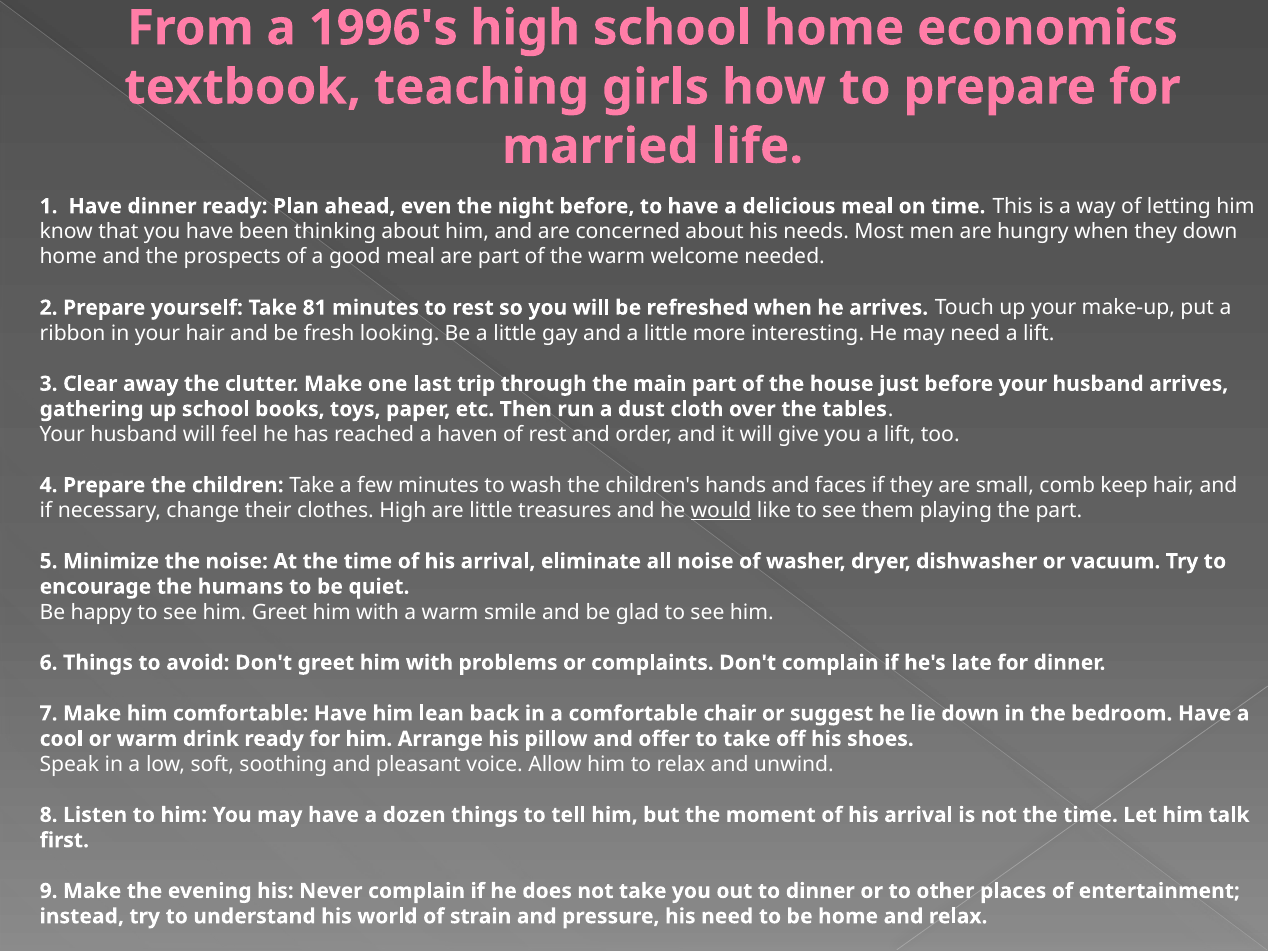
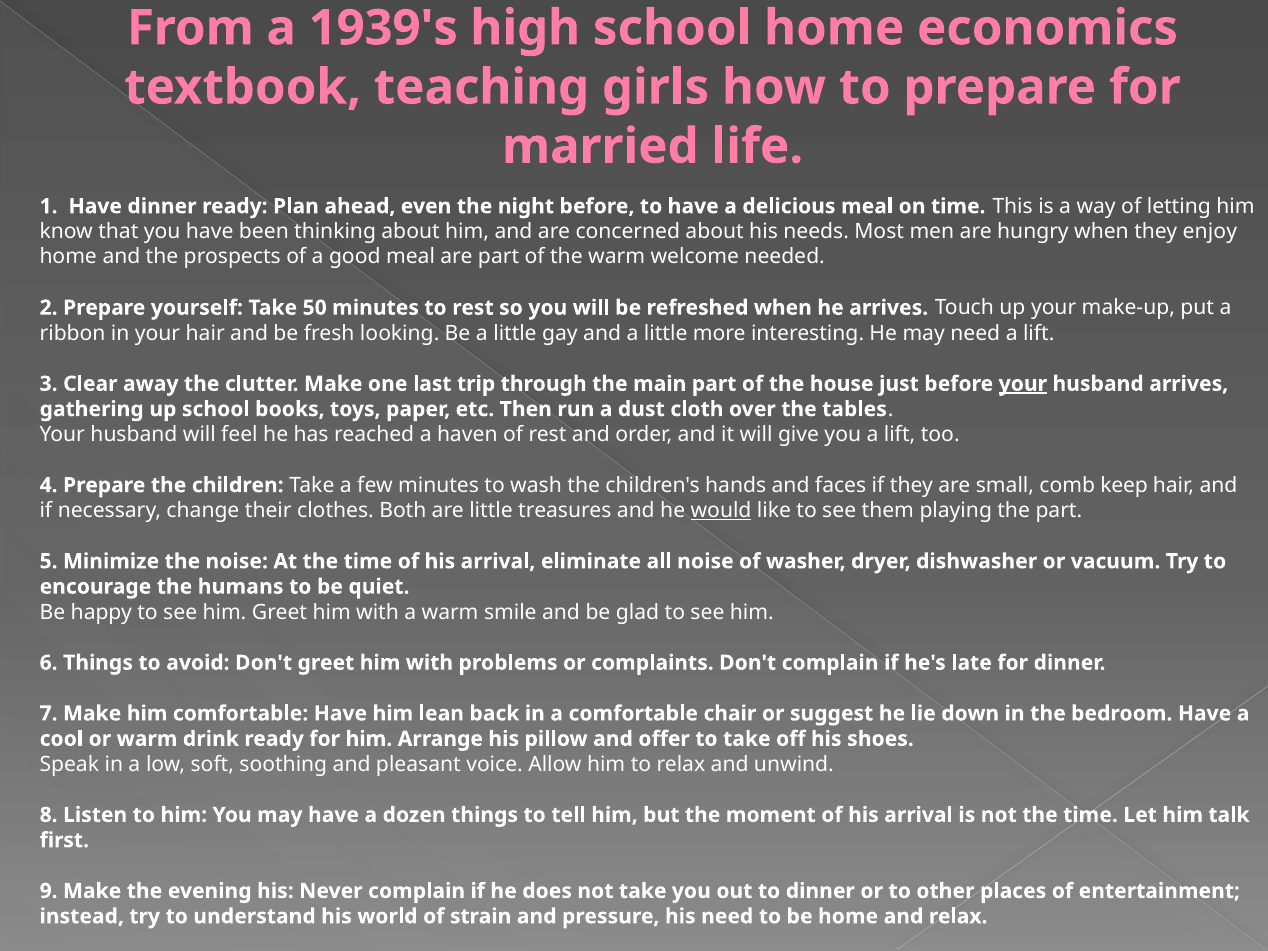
1996's: 1996's -> 1939's
they down: down -> enjoy
81: 81 -> 50
your at (1023, 384) underline: none -> present
clothes High: High -> Both
